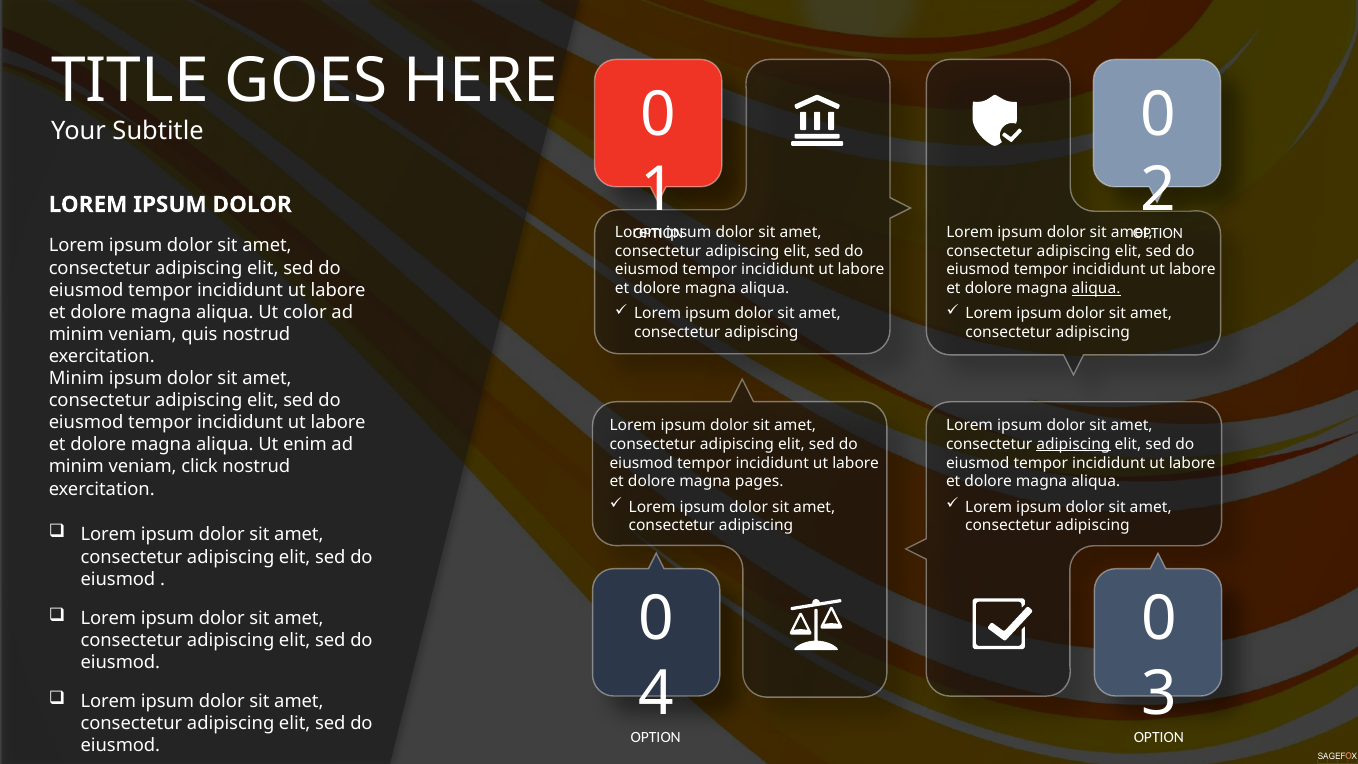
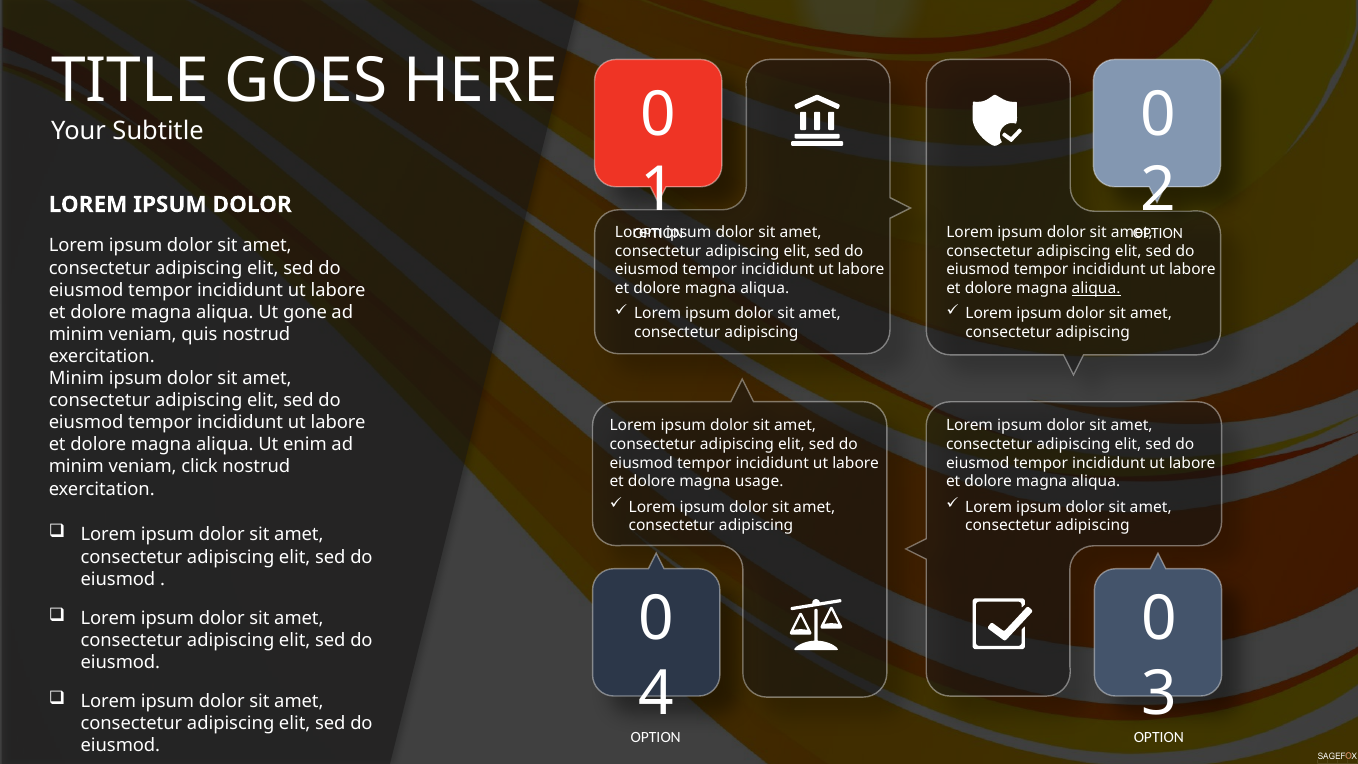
color: color -> gone
adipiscing at (1073, 444) underline: present -> none
pages: pages -> usage
